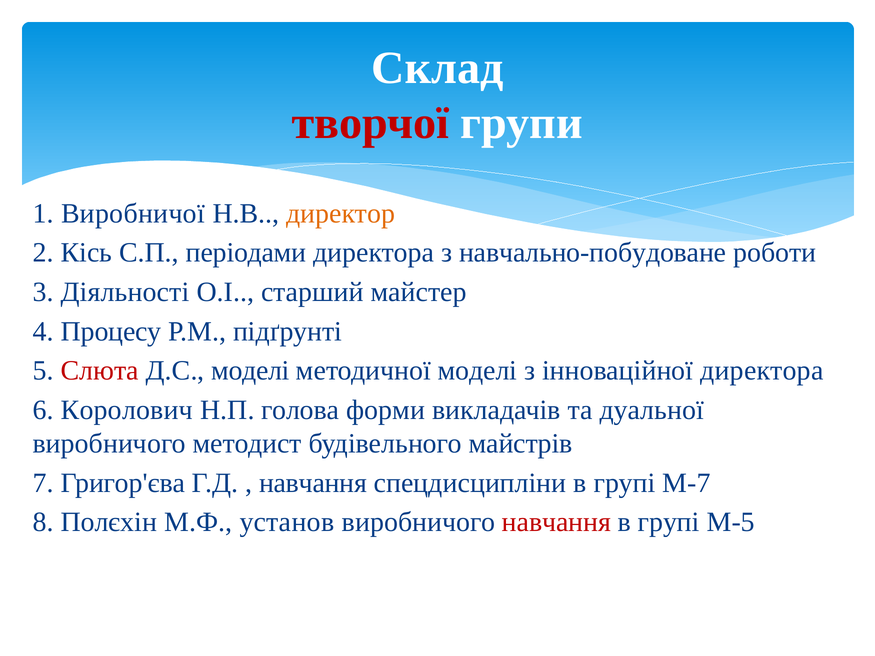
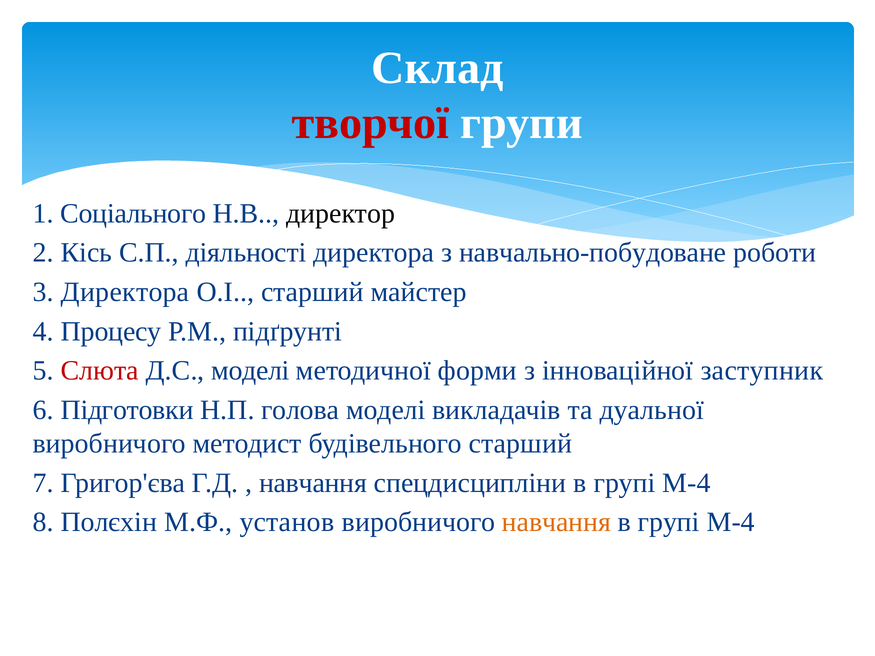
Виробничої: Виробничої -> Соціального
директор colour: orange -> black
періодами: періодами -> діяльності
3 Діяльності: Діяльності -> Директора
методичної моделі: моделі -> форми
інноваційної директора: директора -> заступник
Королович: Королович -> Підготовки
голова форми: форми -> моделі
будівельного майстрів: майстрів -> старший
спецдисципліни в групі М-7: М-7 -> М-4
навчання at (556, 522) colour: red -> orange
М-5 at (731, 522): М-5 -> М-4
